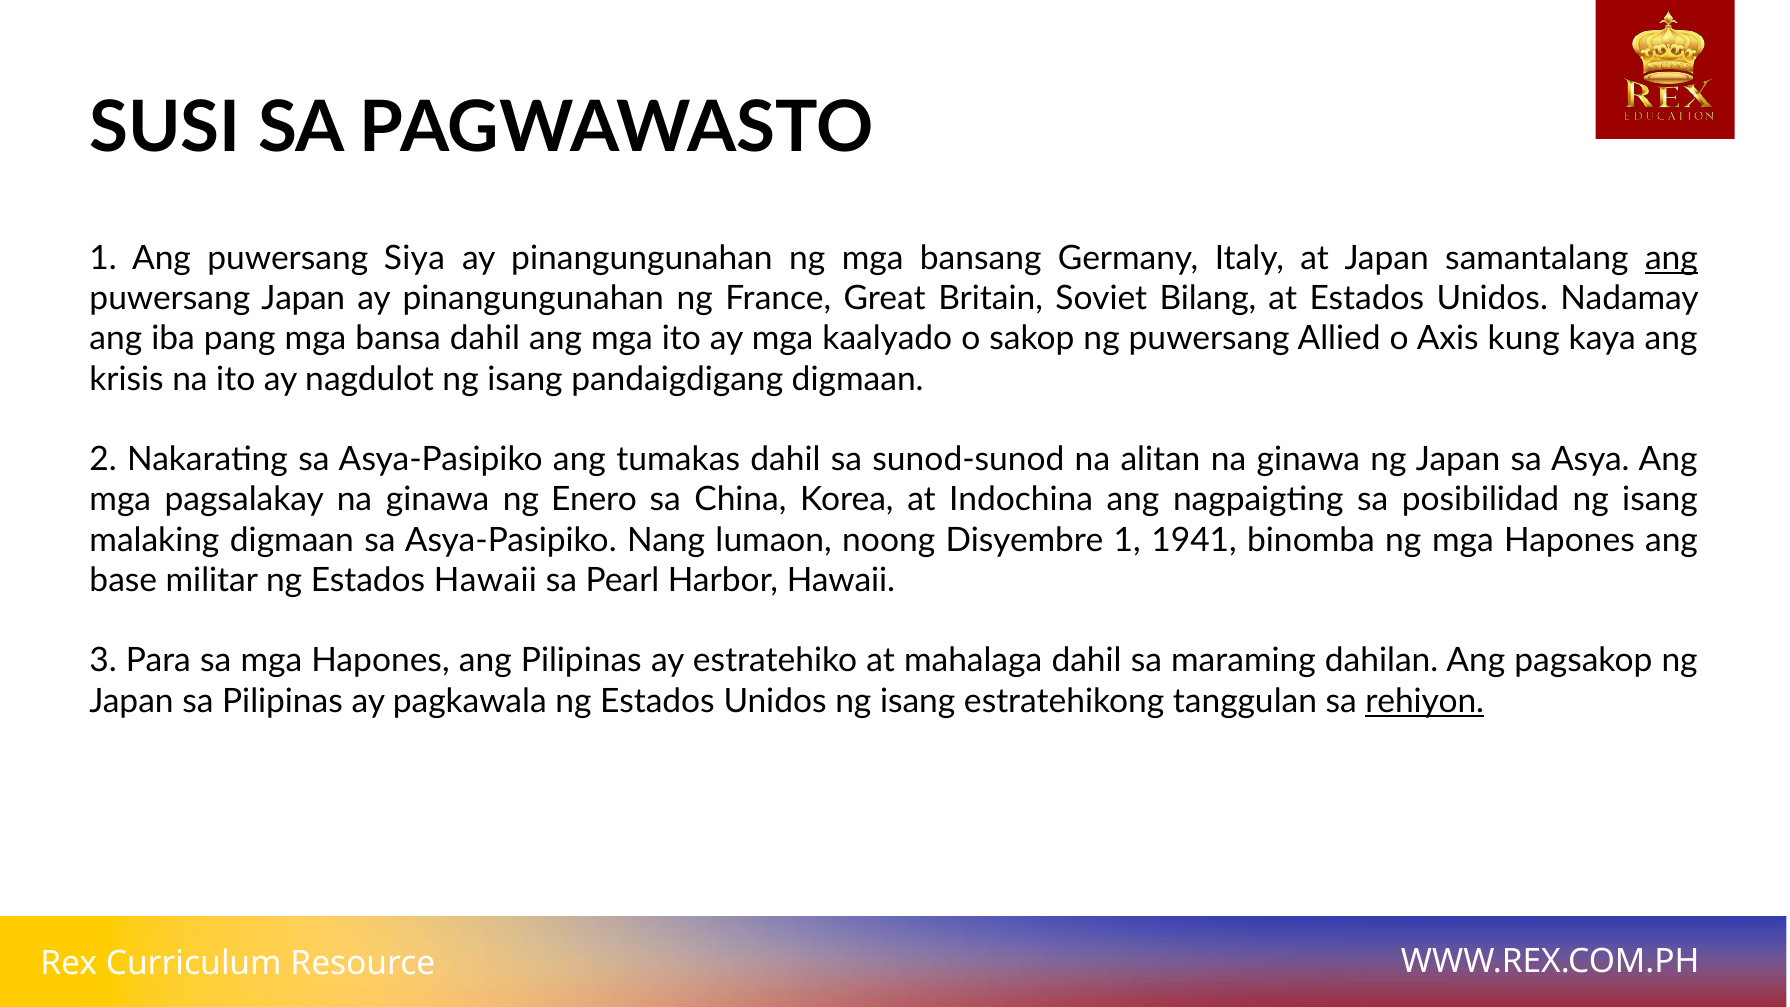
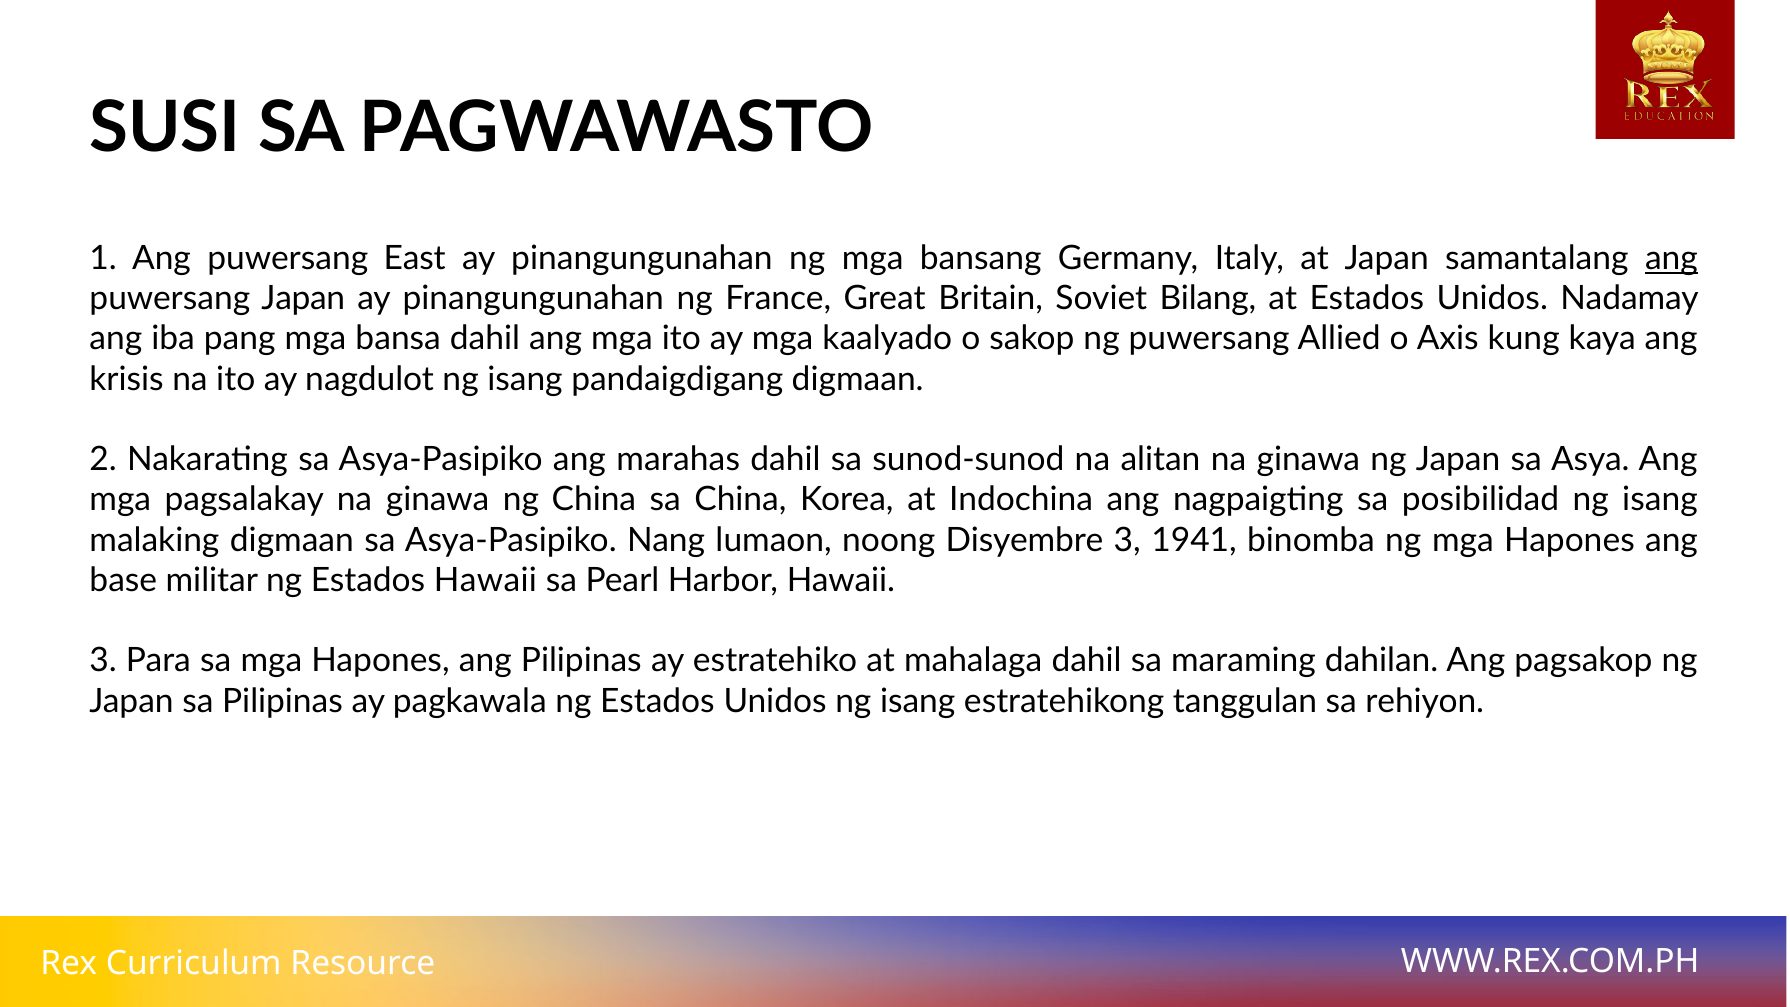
Siya: Siya -> East
tumakas: tumakas -> marahas
ng Enero: Enero -> China
Disyembre 1: 1 -> 3
rehiyon underline: present -> none
